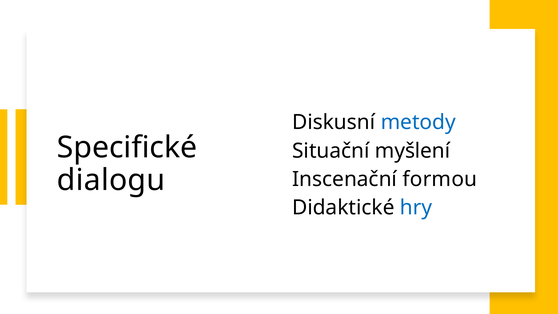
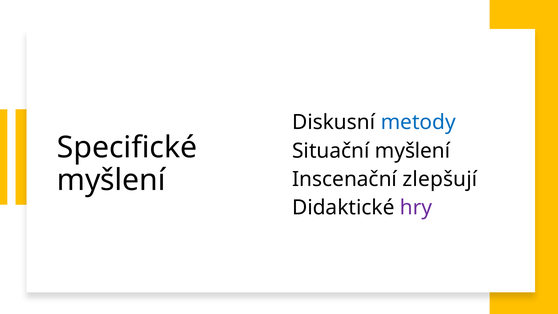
dialogu at (111, 180): dialogu -> myšlení
formou: formou -> zlepšují
hry colour: blue -> purple
